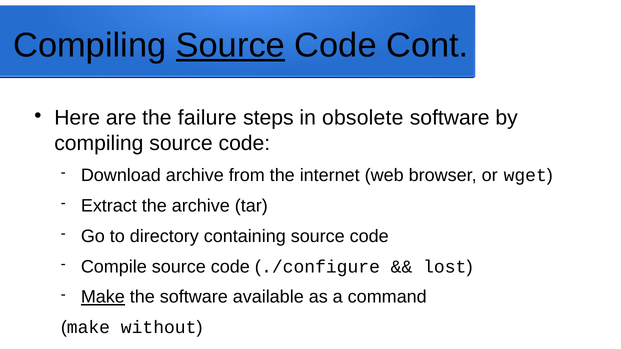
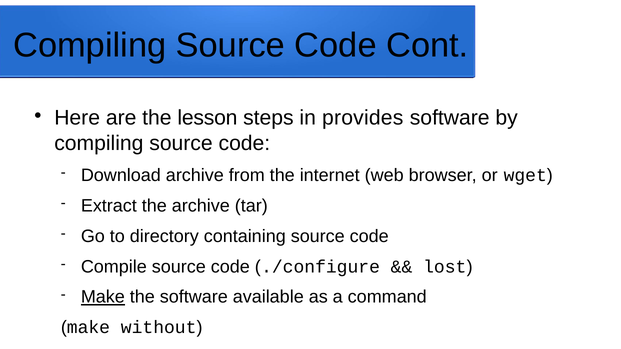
Source at (230, 45) underline: present -> none
failure: failure -> lesson
obsolete: obsolete -> provides
